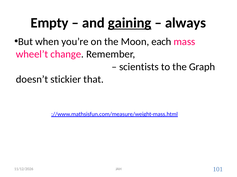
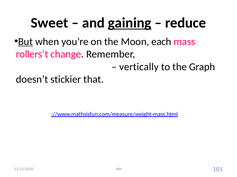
Empty: Empty -> Sweet
always: always -> reduce
But underline: none -> present
wheel’t: wheel’t -> rollers’t
scientists: scientists -> vertically
